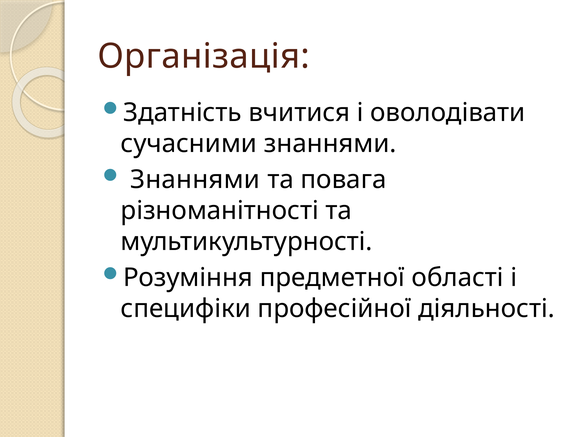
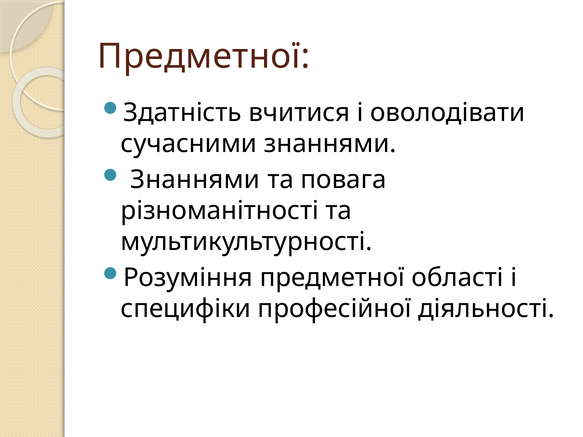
Організація at (204, 56): Організація -> Предметної
